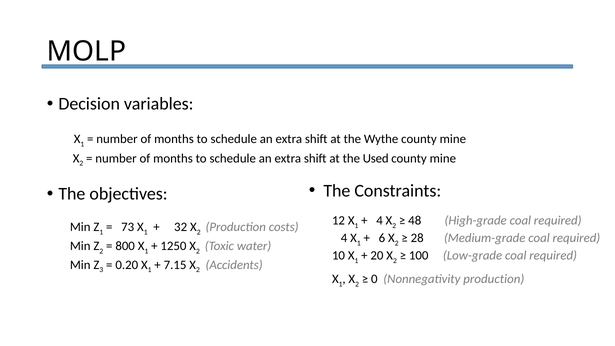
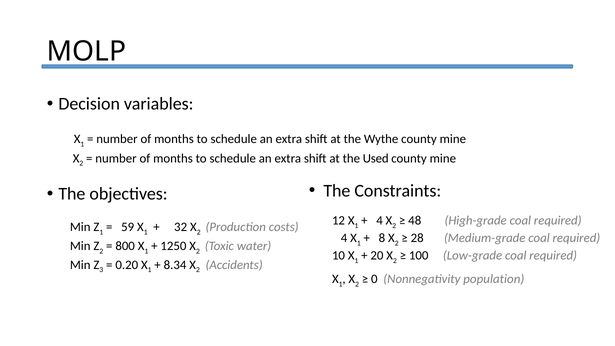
73: 73 -> 59
6: 6 -> 8
7.15: 7.15 -> 8.34
Nonnegativity production: production -> population
